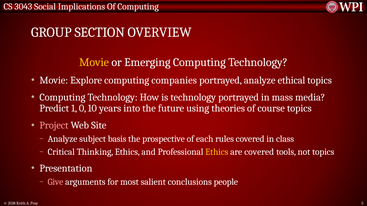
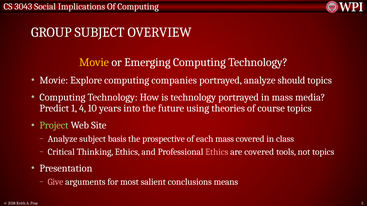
GROUP SECTION: SECTION -> SUBJECT
ethical: ethical -> should
0: 0 -> 4
Project colour: pink -> light green
each rules: rules -> mass
Ethics at (217, 152) colour: yellow -> pink
people: people -> means
